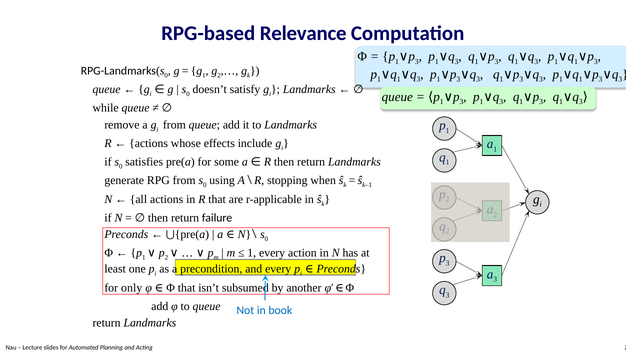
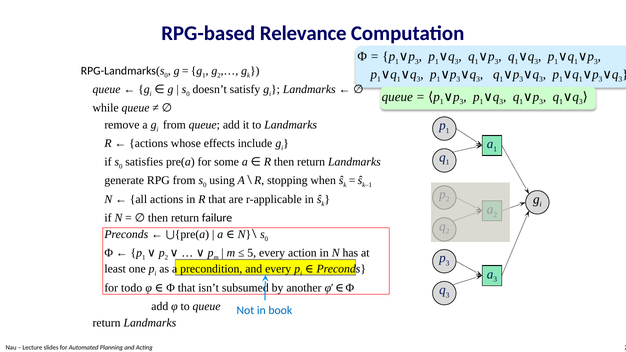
1 at (252, 253): 1 -> 5
only: only -> todo
